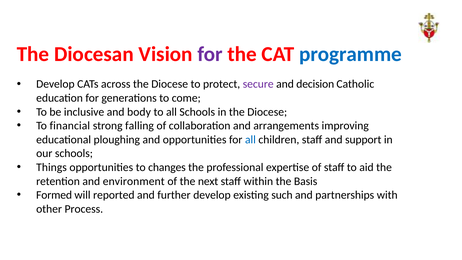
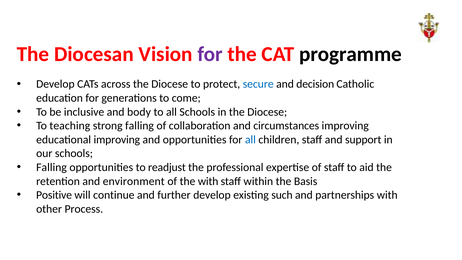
programme colour: blue -> black
secure colour: purple -> blue
financial: financial -> teaching
arrangements: arrangements -> circumstances
educational ploughing: ploughing -> improving
Things at (52, 167): Things -> Falling
changes: changes -> readjust
the next: next -> with
Formed: Formed -> Positive
reported: reported -> continue
